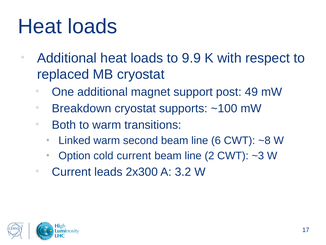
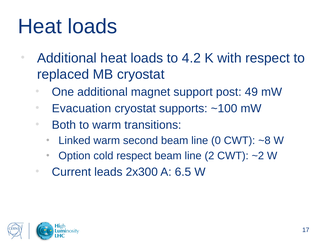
9.9: 9.9 -> 4.2
Breakdown: Breakdown -> Evacuation
6: 6 -> 0
cold current: current -> respect
~3: ~3 -> ~2
3.2: 3.2 -> 6.5
